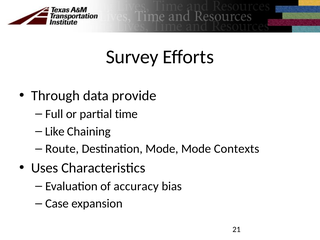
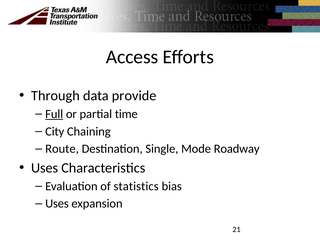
Survey: Survey -> Access
Full underline: none -> present
Like: Like -> City
Destination Mode: Mode -> Single
Contexts: Contexts -> Roadway
accuracy: accuracy -> statistics
Case at (57, 204): Case -> Uses
